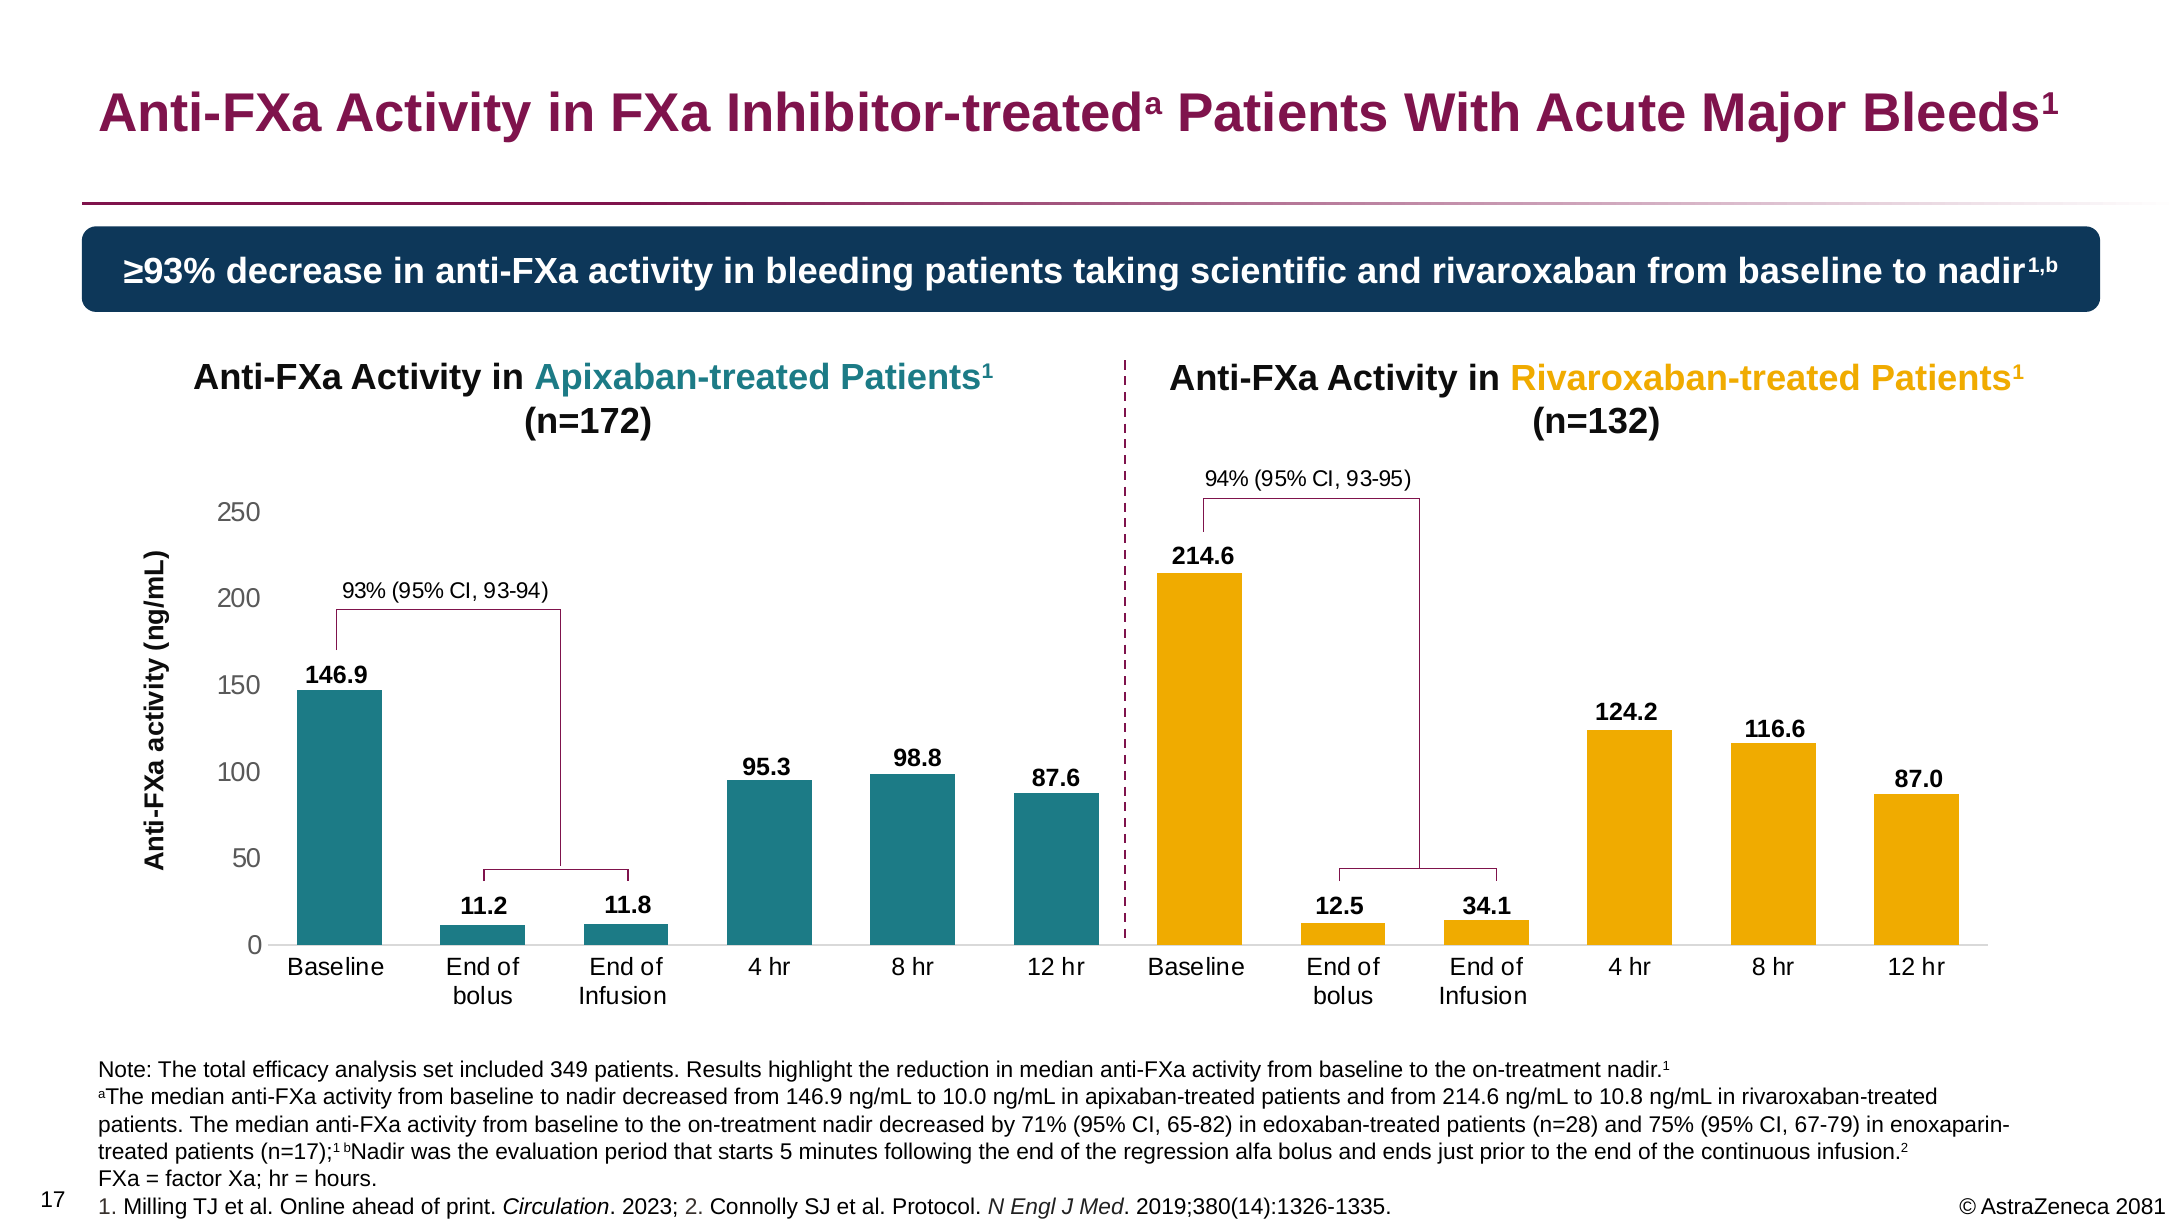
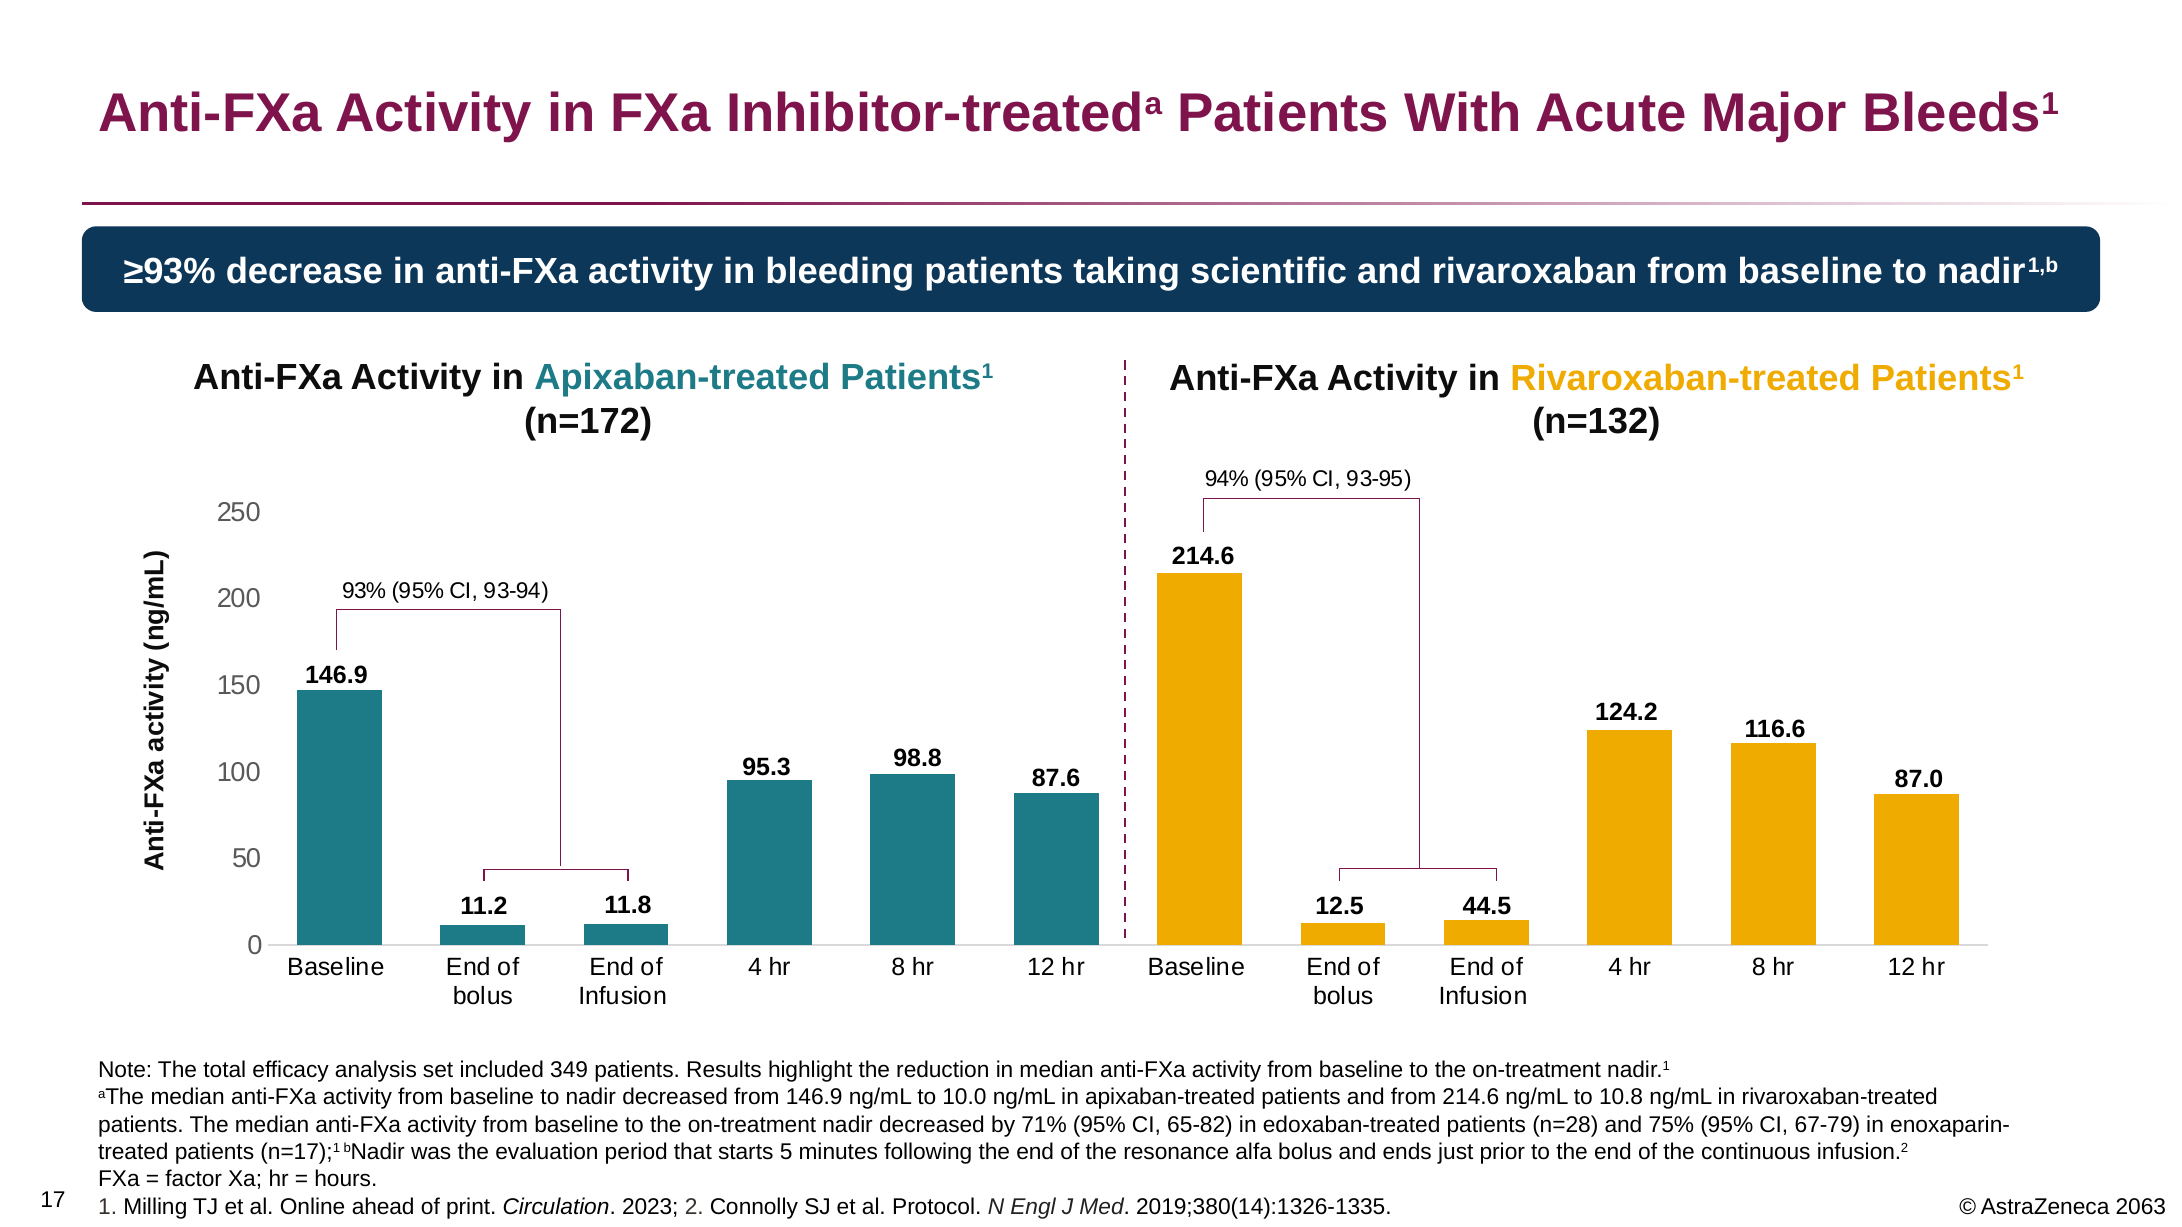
34.1: 34.1 -> 44.5
regression: regression -> resonance
2081: 2081 -> 2063
